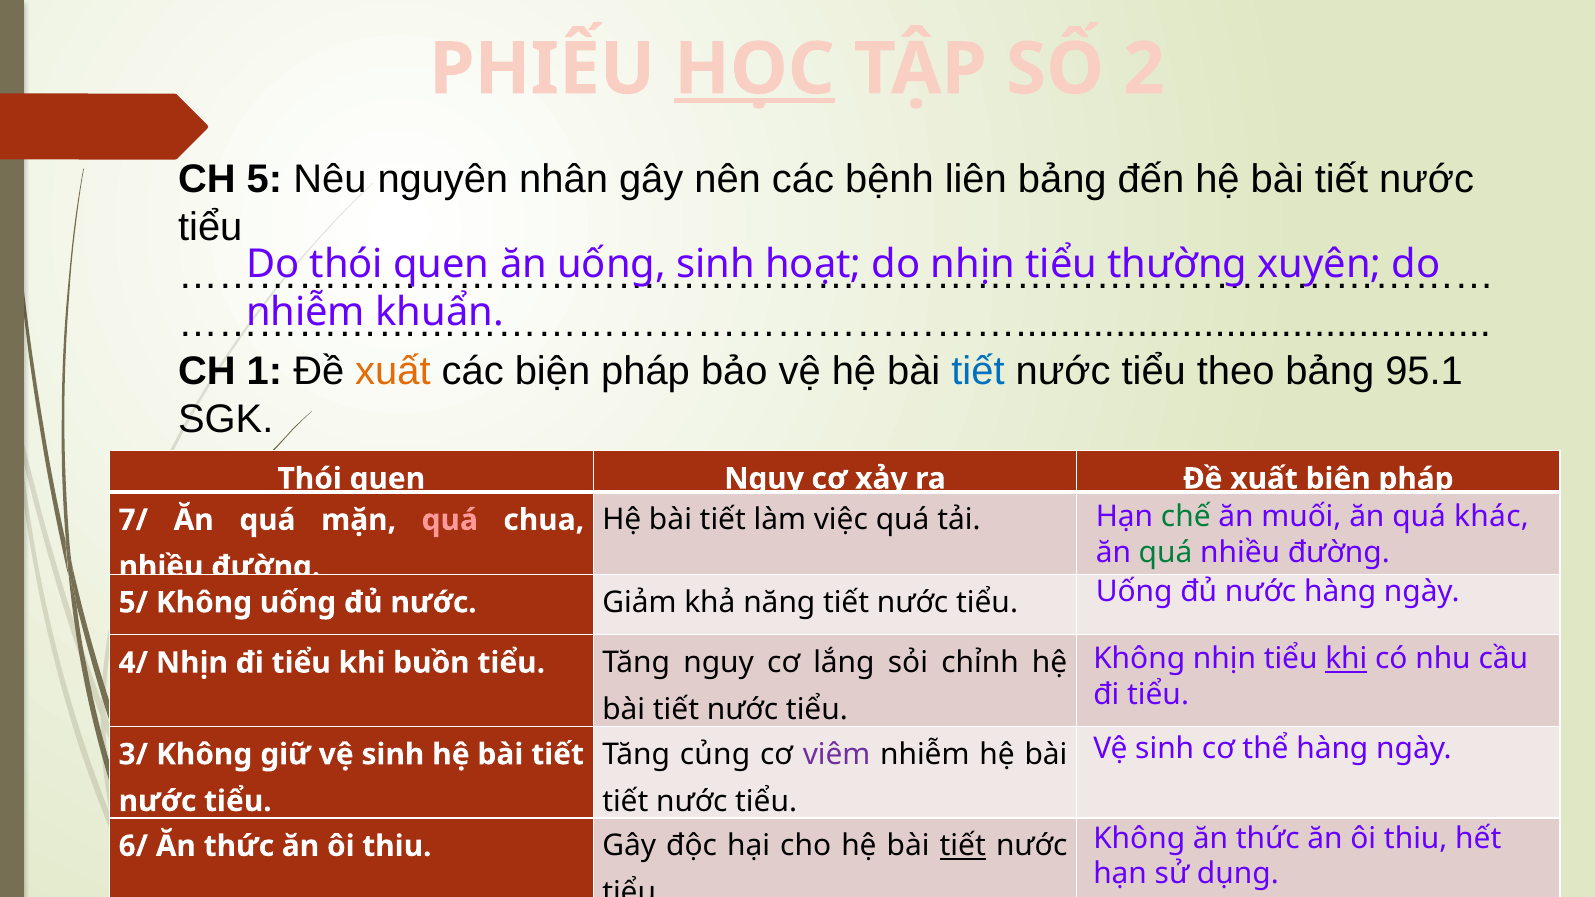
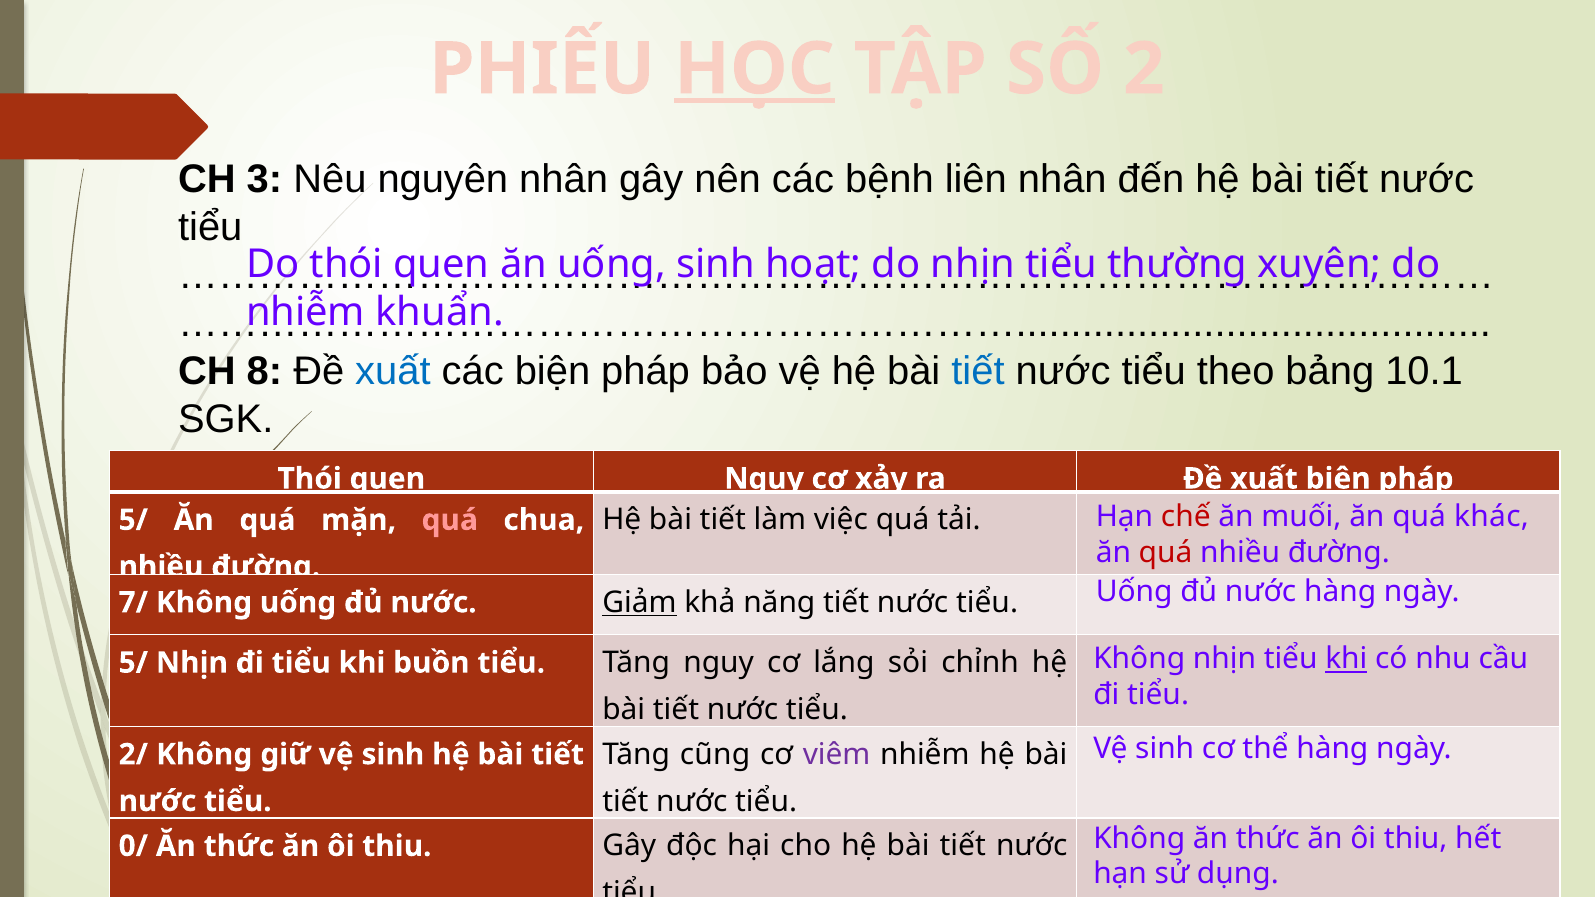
5: 5 -> 3
liên bảng: bảng -> nhân
1: 1 -> 8
xuất at (393, 371) colour: orange -> blue
95.1: 95.1 -> 10.1
chế colour: green -> red
7/ at (133, 520): 7/ -> 5/
quá at (1166, 553) colour: green -> red
5/: 5/ -> 7/
Giảm underline: none -> present
4/ at (133, 663): 4/ -> 5/
củng: củng -> cũng
3/: 3/ -> 2/
6/: 6/ -> 0/
tiết at (963, 846) underline: present -> none
